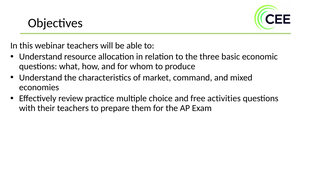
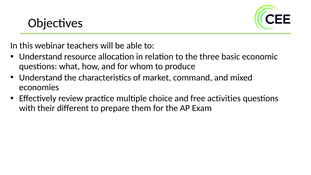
their teachers: teachers -> different
